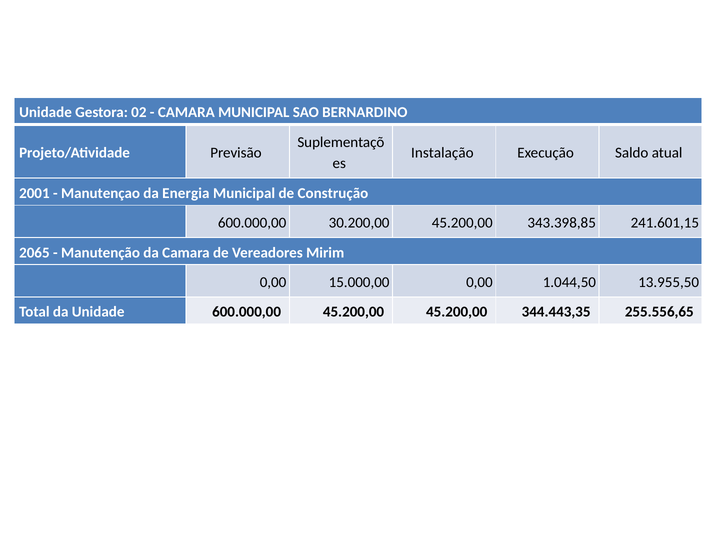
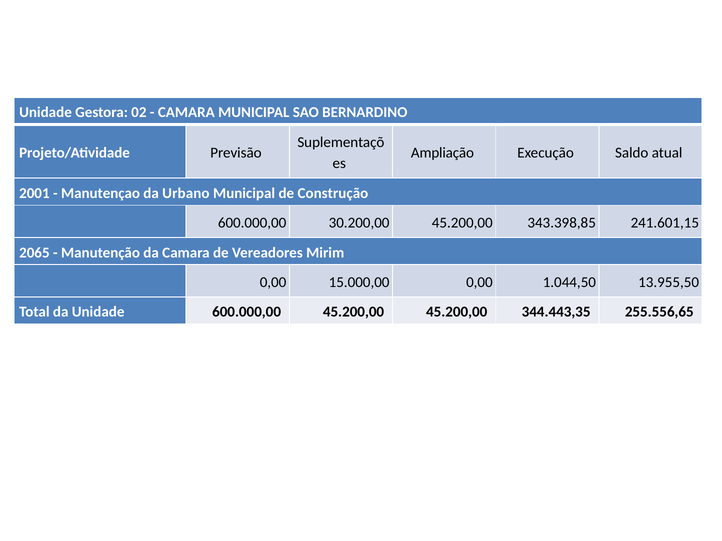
Instalação: Instalação -> Ampliação
Energia: Energia -> Urbano
